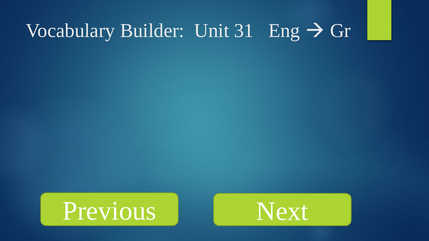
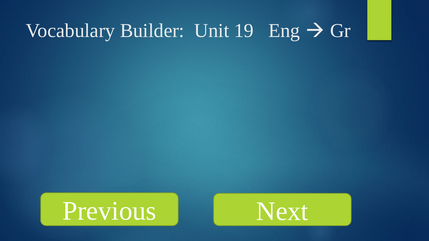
31: 31 -> 19
